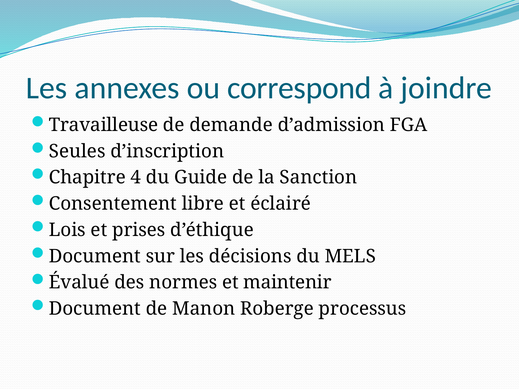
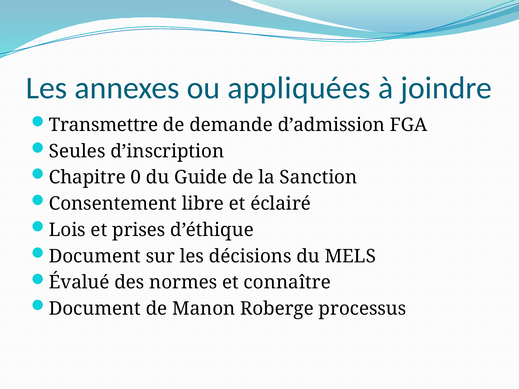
correspond: correspond -> appliquées
Travailleuse: Travailleuse -> Transmettre
4: 4 -> 0
maintenir: maintenir -> connaître
